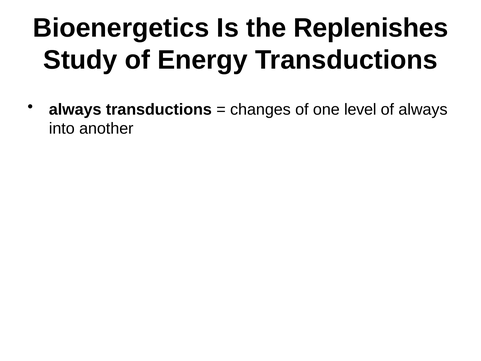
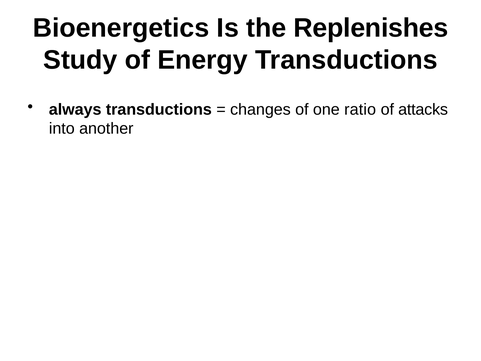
level: level -> ratio
of always: always -> attacks
